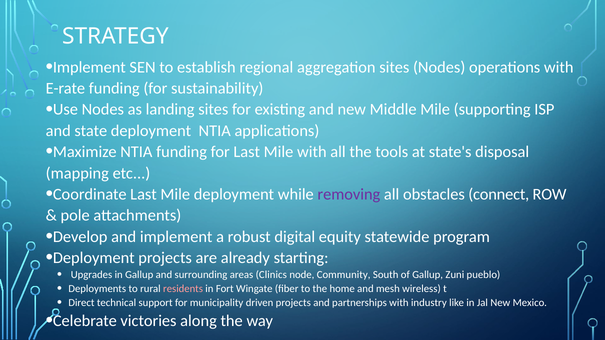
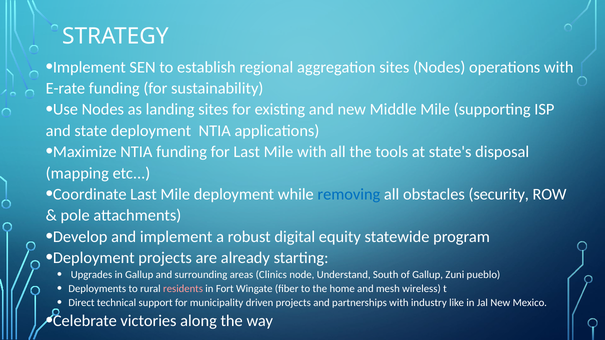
removing colour: purple -> blue
connect: connect -> security
Community: Community -> Understand
